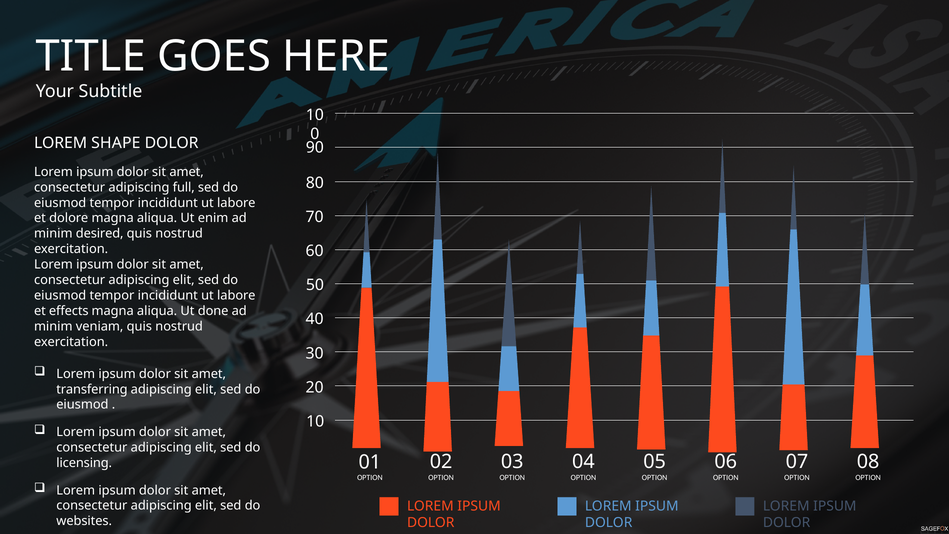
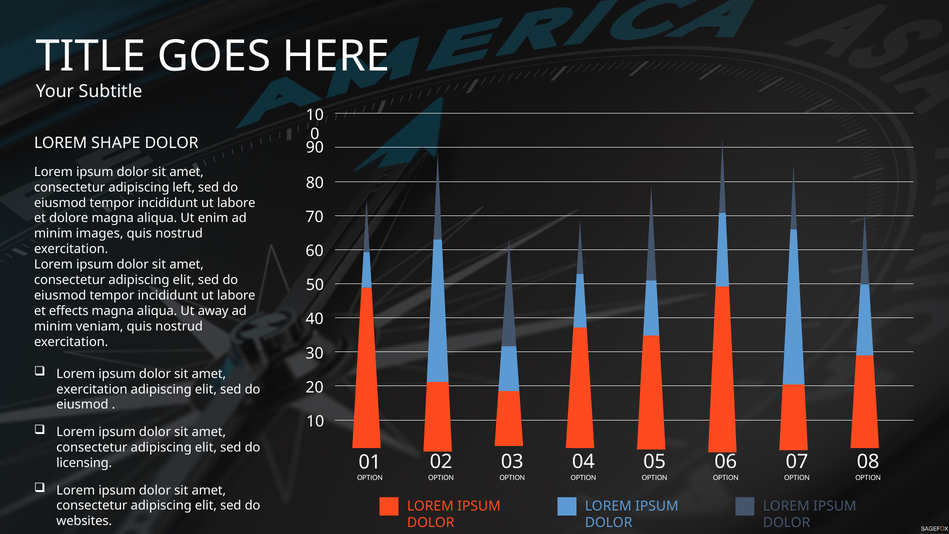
full: full -> left
desired: desired -> images
done: done -> away
transferring at (92, 389): transferring -> exercitation
